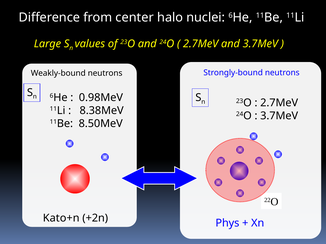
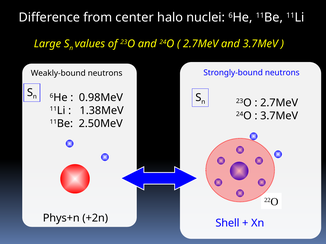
8.38MeV: 8.38MeV -> 1.38MeV
8.50MeV: 8.50MeV -> 2.50MeV
Kato+n: Kato+n -> Phys+n
Phys: Phys -> Shell
